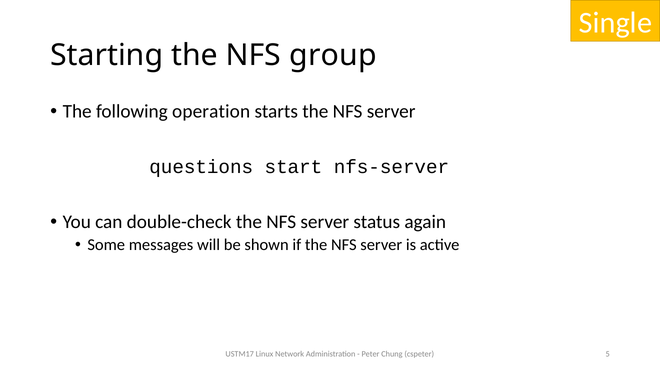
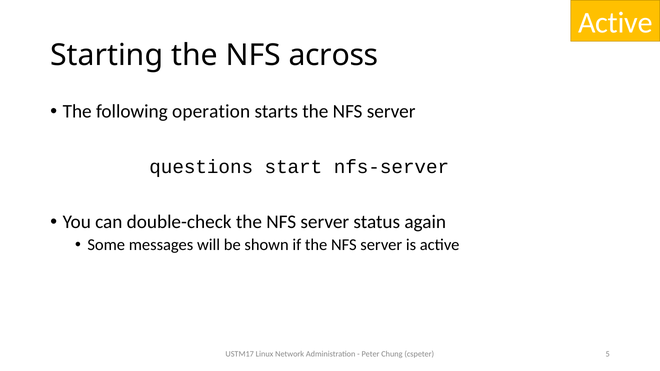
Single at (615, 23): Single -> Active
group: group -> across
